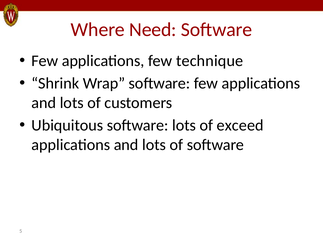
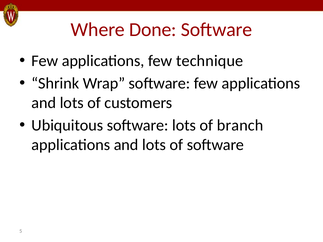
Need: Need -> Done
exceed: exceed -> branch
